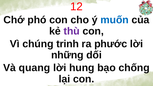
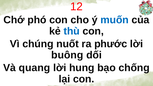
thù colour: purple -> blue
trinh: trinh -> nuốt
những: những -> buông
